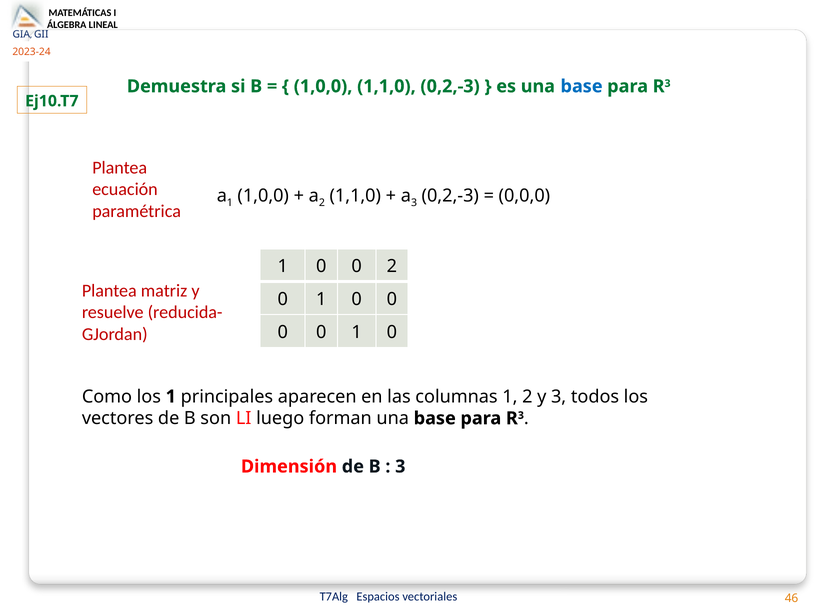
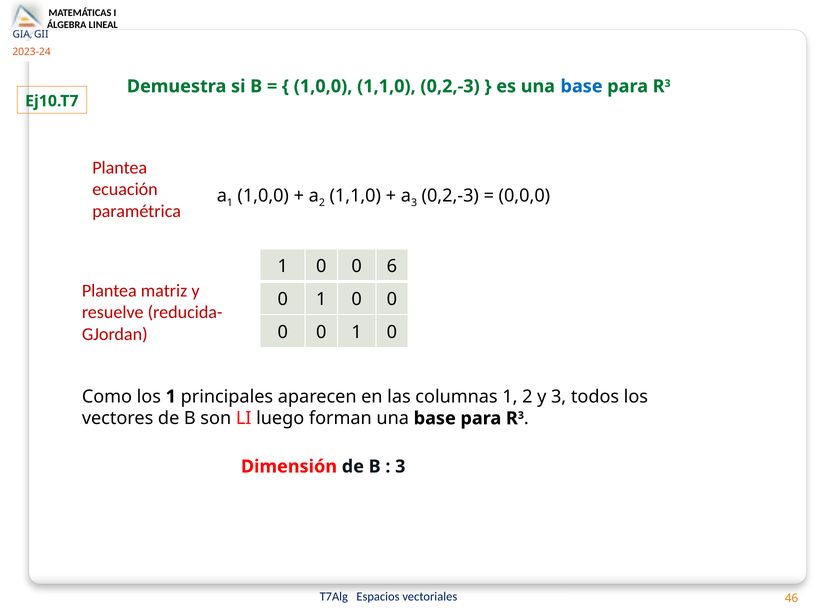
0 2: 2 -> 6
